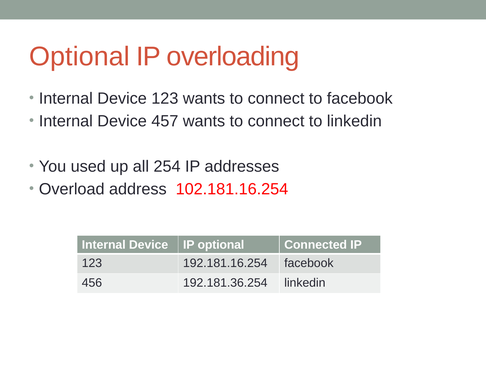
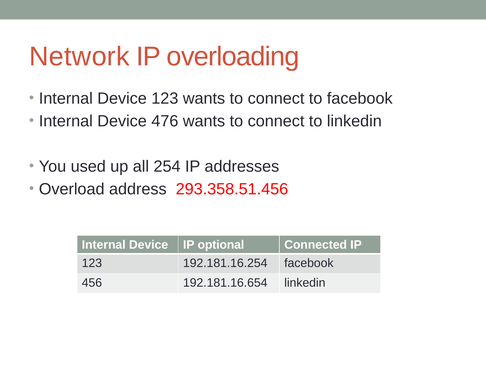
Optional at (80, 57): Optional -> Network
457: 457 -> 476
102.181.16.254: 102.181.16.254 -> 293.358.51.456
192.181.36.254: 192.181.36.254 -> 192.181.16.654
